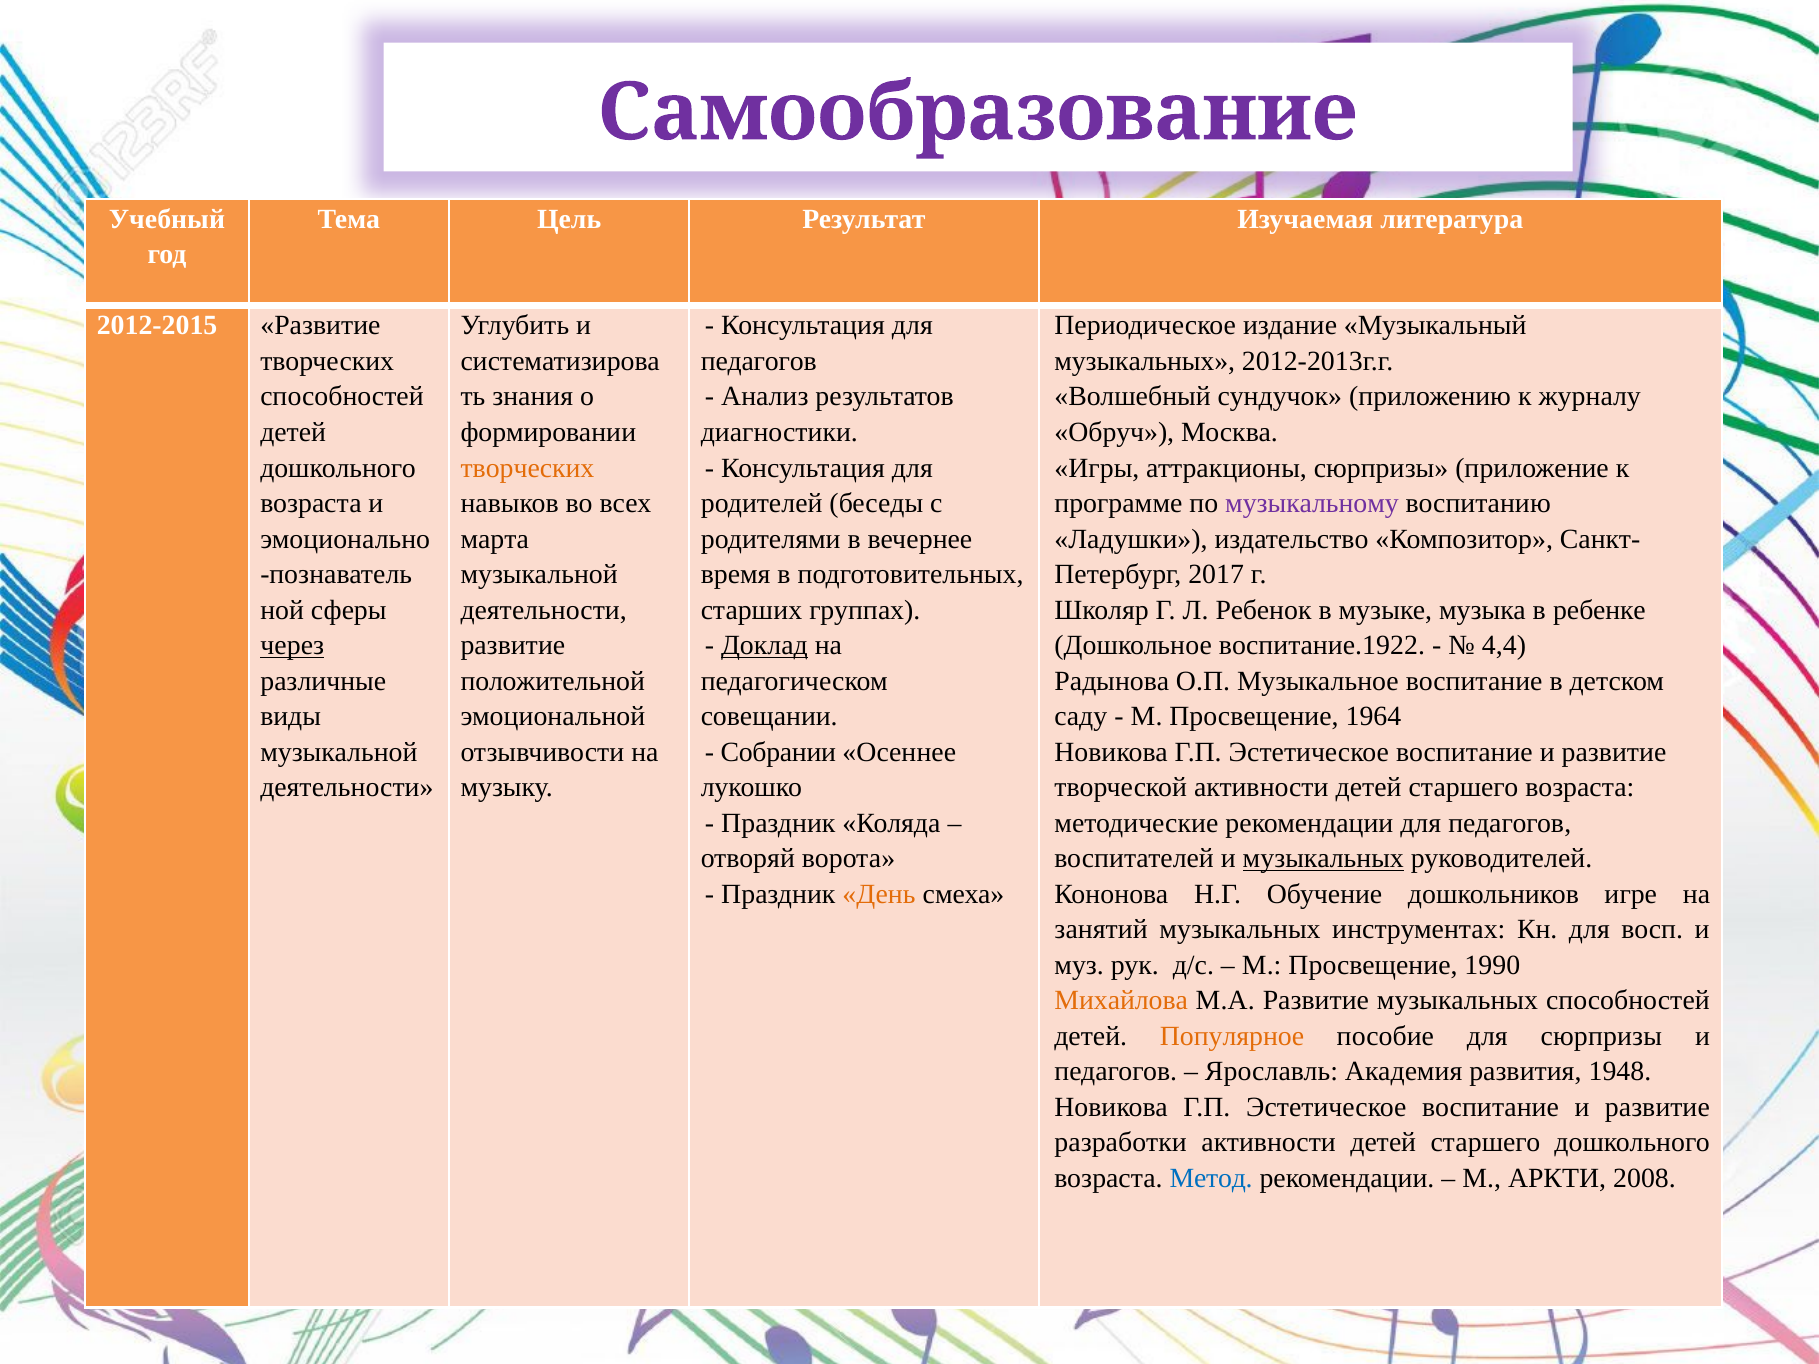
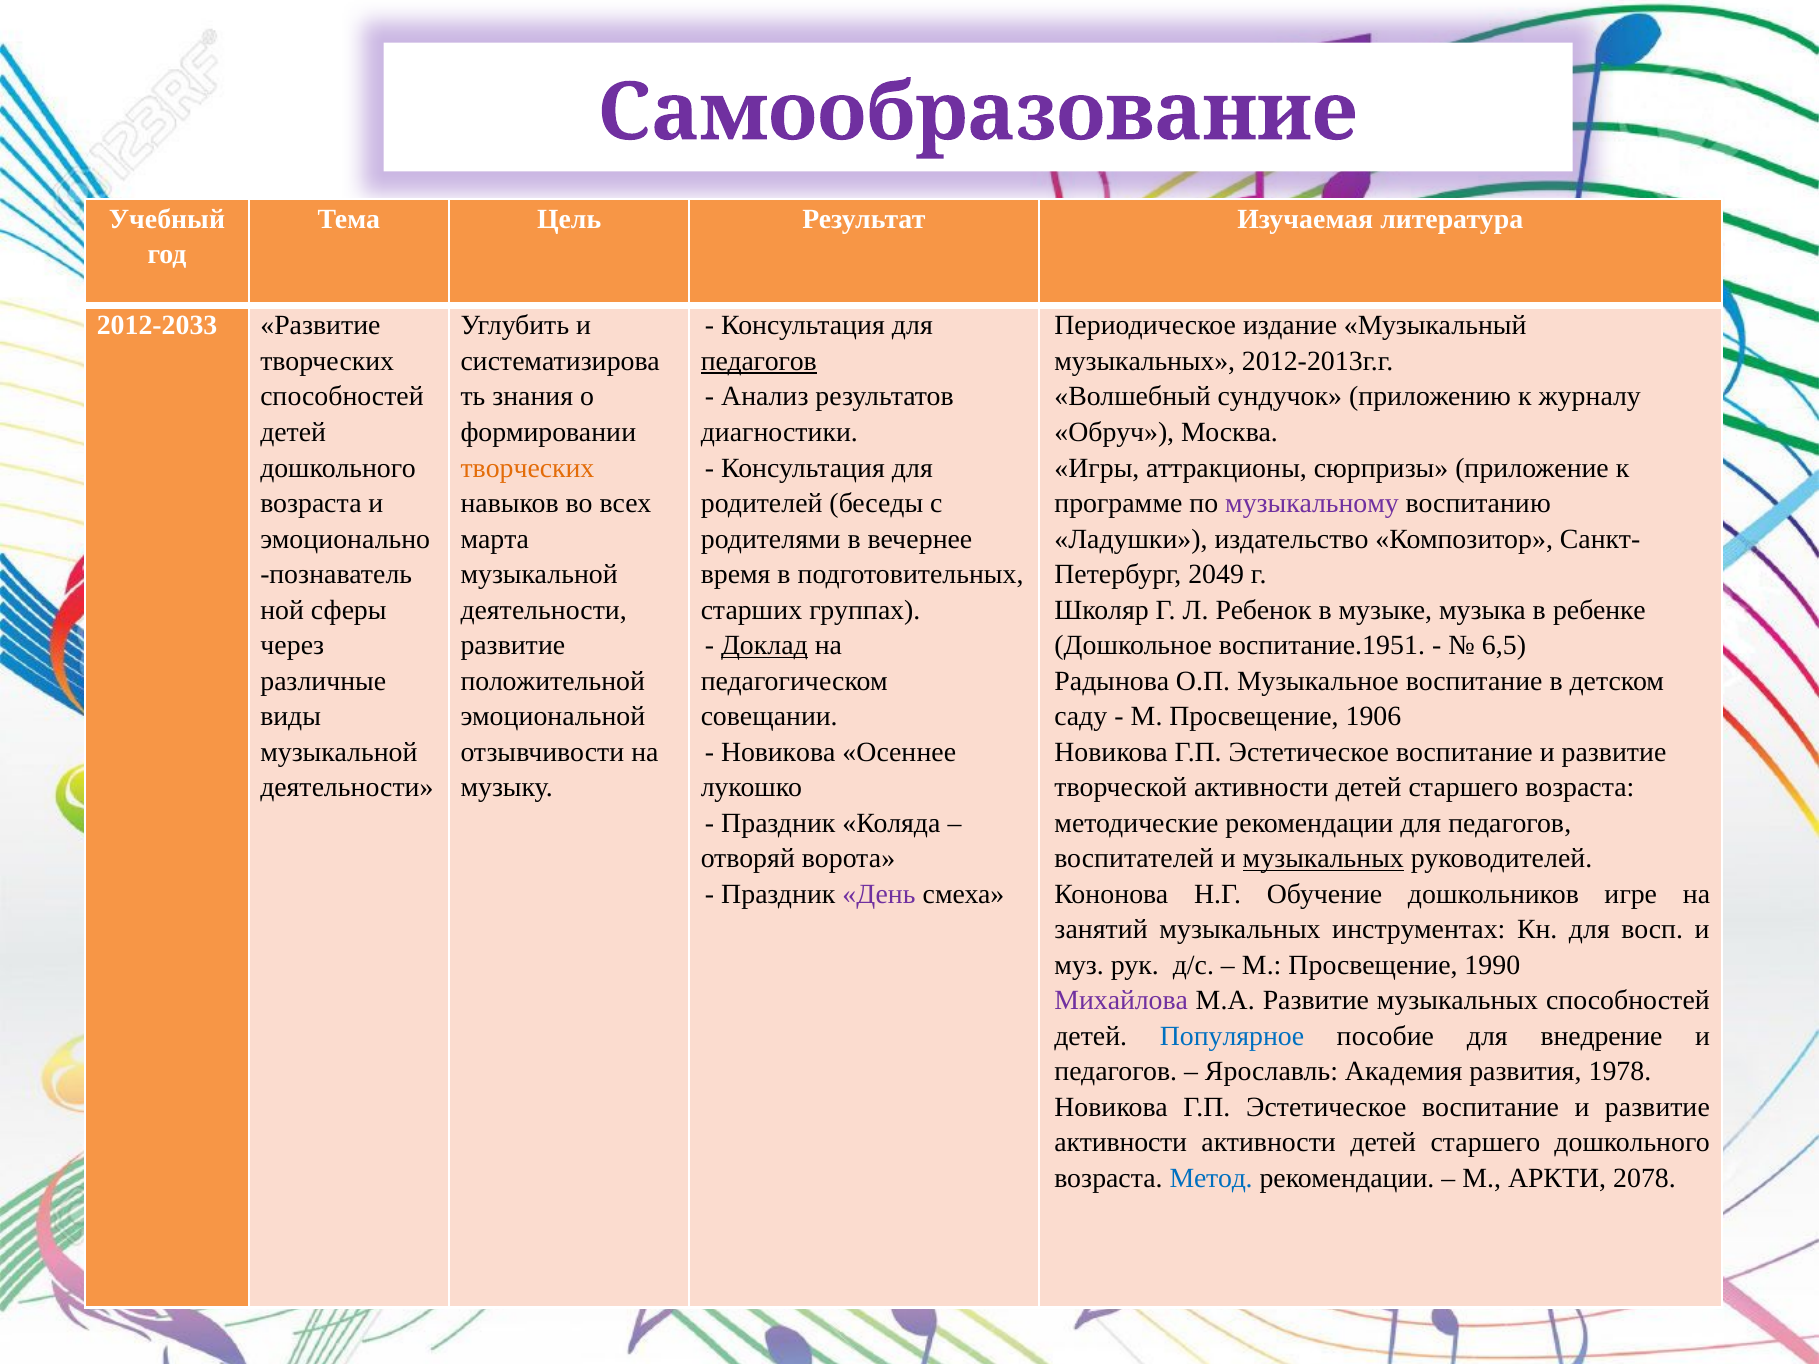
2012-2015: 2012-2015 -> 2012-2033
педагогов at (759, 361) underline: none -> present
2017: 2017 -> 2049
через underline: present -> none
воспитание.1922: воспитание.1922 -> воспитание.1951
4,4: 4,4 -> 6,5
1964: 1964 -> 1906
Собрании at (778, 752): Собрании -> Новикова
День colour: orange -> purple
Михайлова colour: orange -> purple
Популярное colour: orange -> blue
для сюрпризы: сюрпризы -> внедрение
1948: 1948 -> 1978
разработки at (1121, 1143): разработки -> активности
2008: 2008 -> 2078
